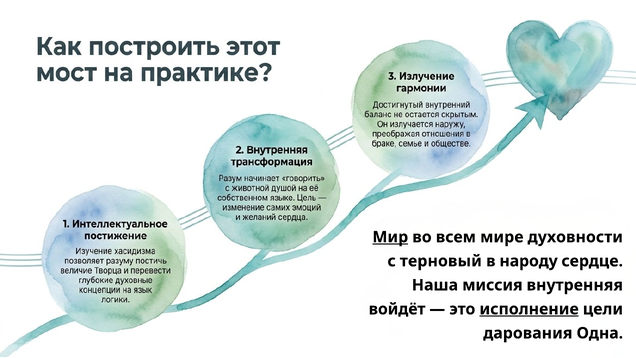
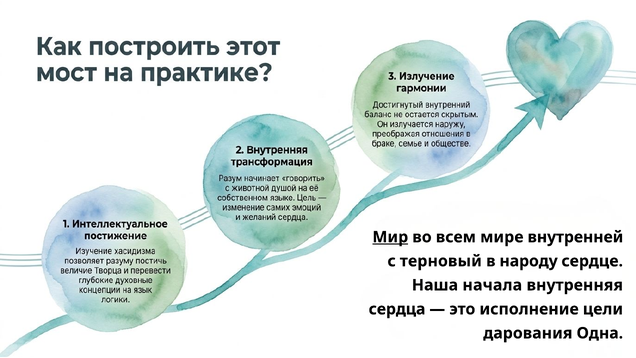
духовности: духовности -> внутренней
миссия: миссия -> начала
войдёт: войдёт -> сердца
исполнение underline: present -> none
